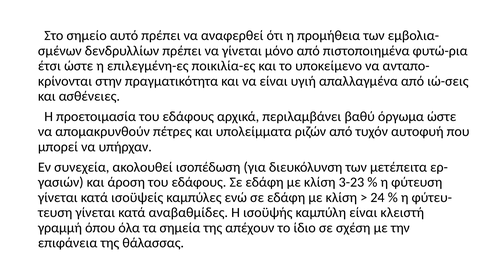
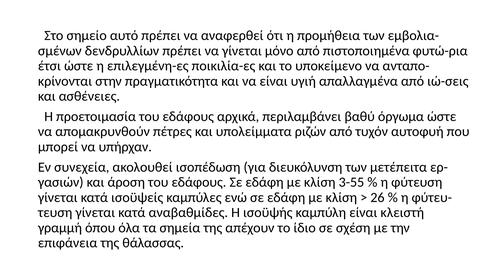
3-23: 3-23 -> 3-55
24: 24 -> 26
